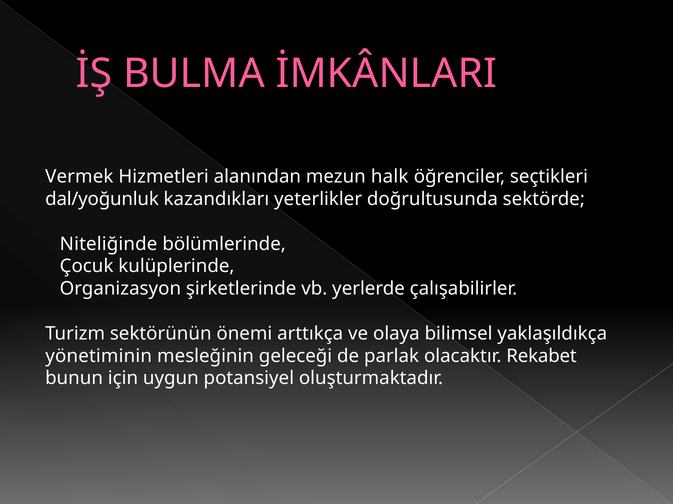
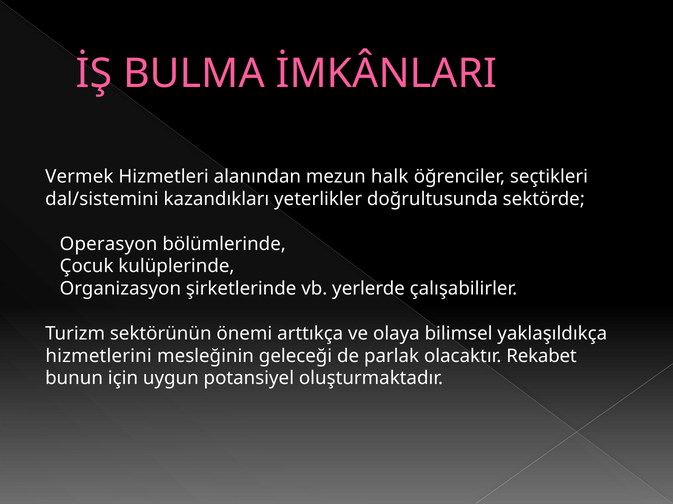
dal/yoğunluk: dal/yoğunluk -> dal/sistemini
Niteliğinde: Niteliğinde -> Operasyon
yönetiminin: yönetiminin -> hizmetlerini
